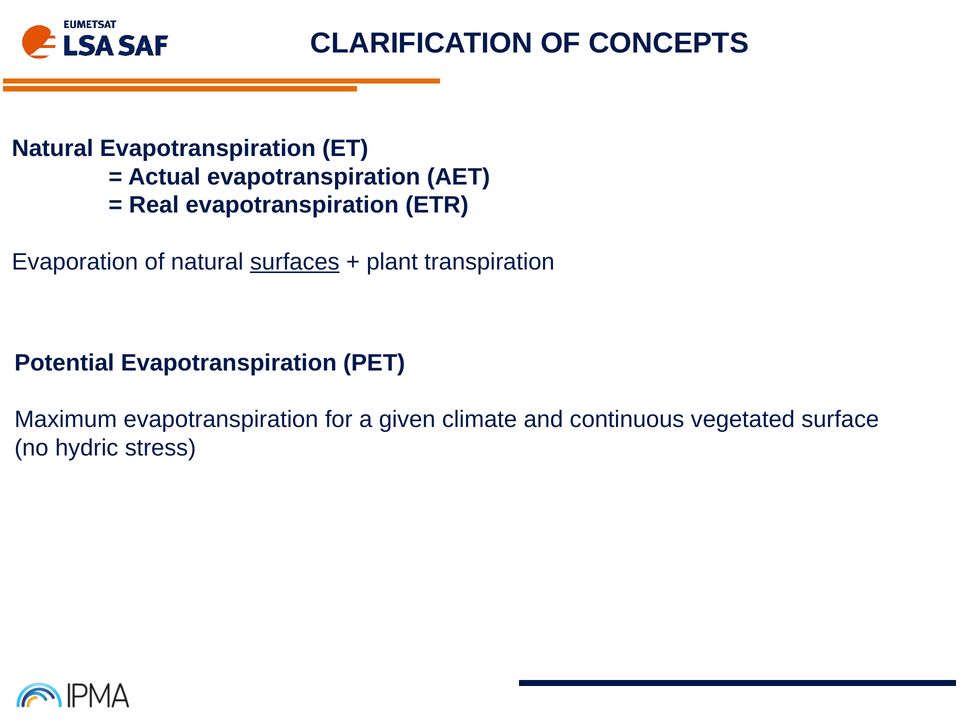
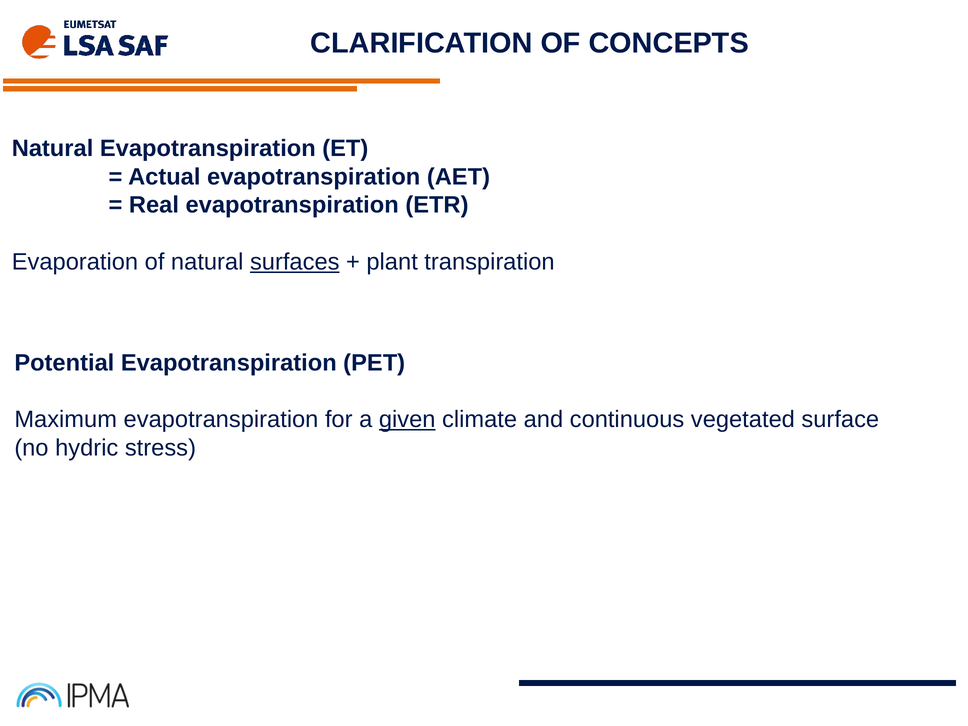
given underline: none -> present
